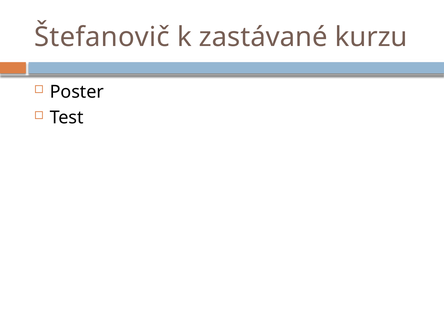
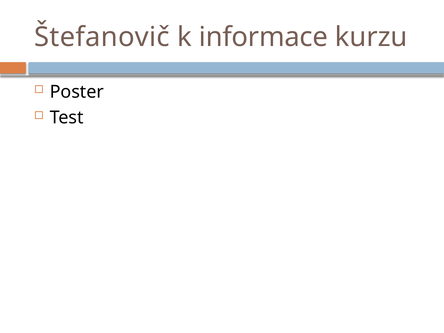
zastávané: zastávané -> informace
